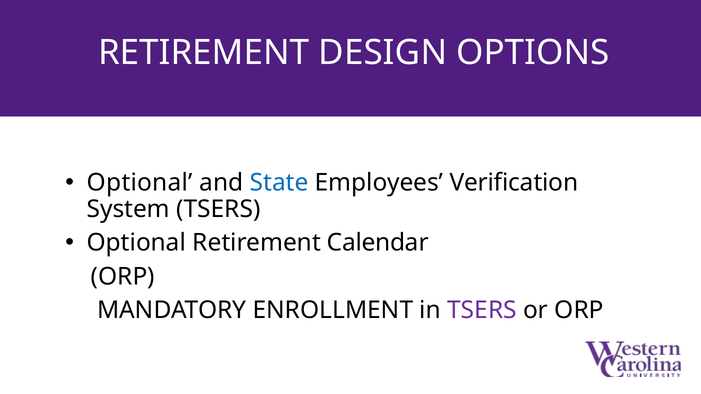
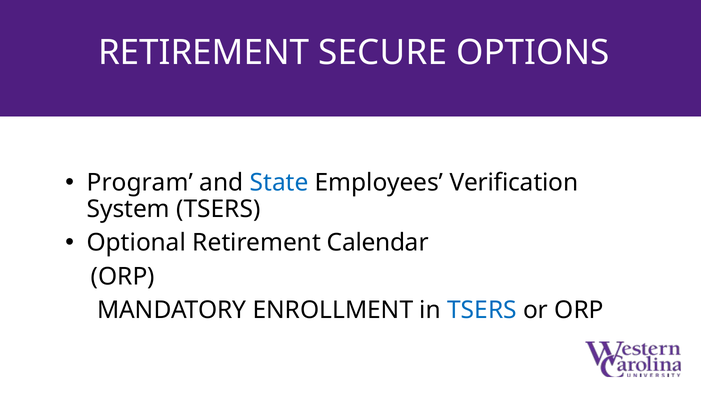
DESIGN: DESIGN -> SECURE
Optional at (140, 183): Optional -> Program
TSERS at (482, 311) colour: purple -> blue
